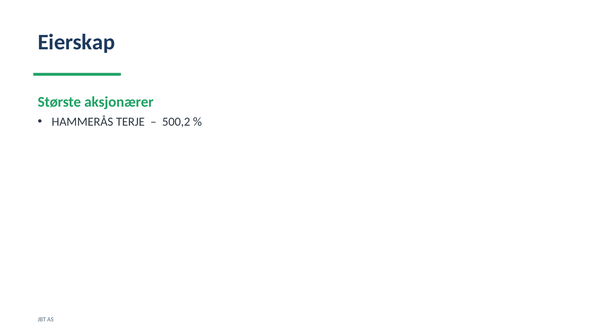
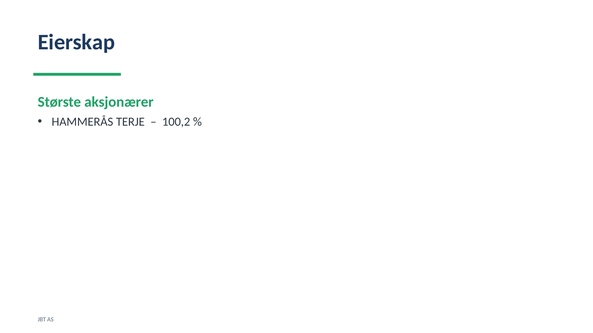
500,2: 500,2 -> 100,2
